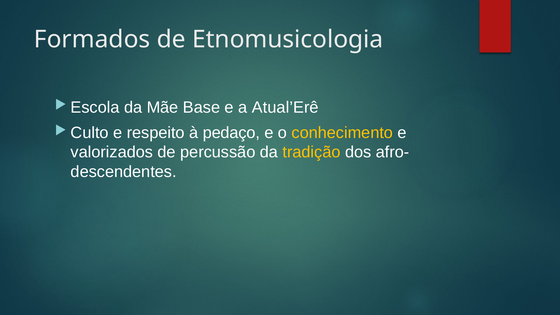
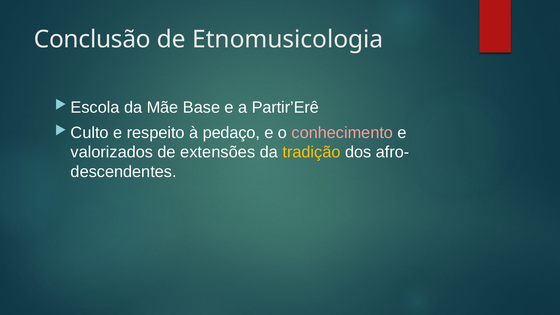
Formados: Formados -> Conclusão
Atual’Erê: Atual’Erê -> Partir’Erê
conhecimento colour: yellow -> pink
percussão: percussão -> extensões
